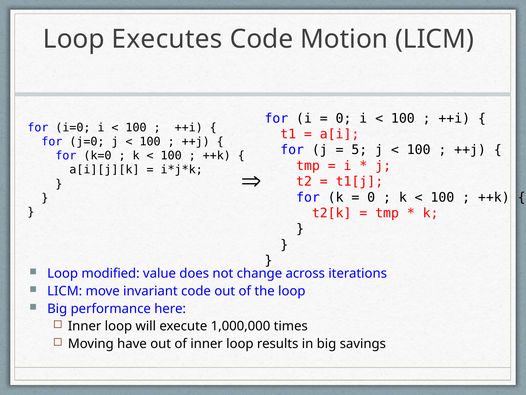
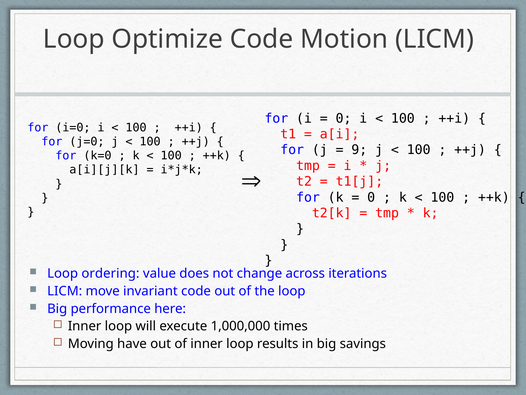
Executes: Executes -> Optimize
5: 5 -> 9
modified: modified -> ordering
